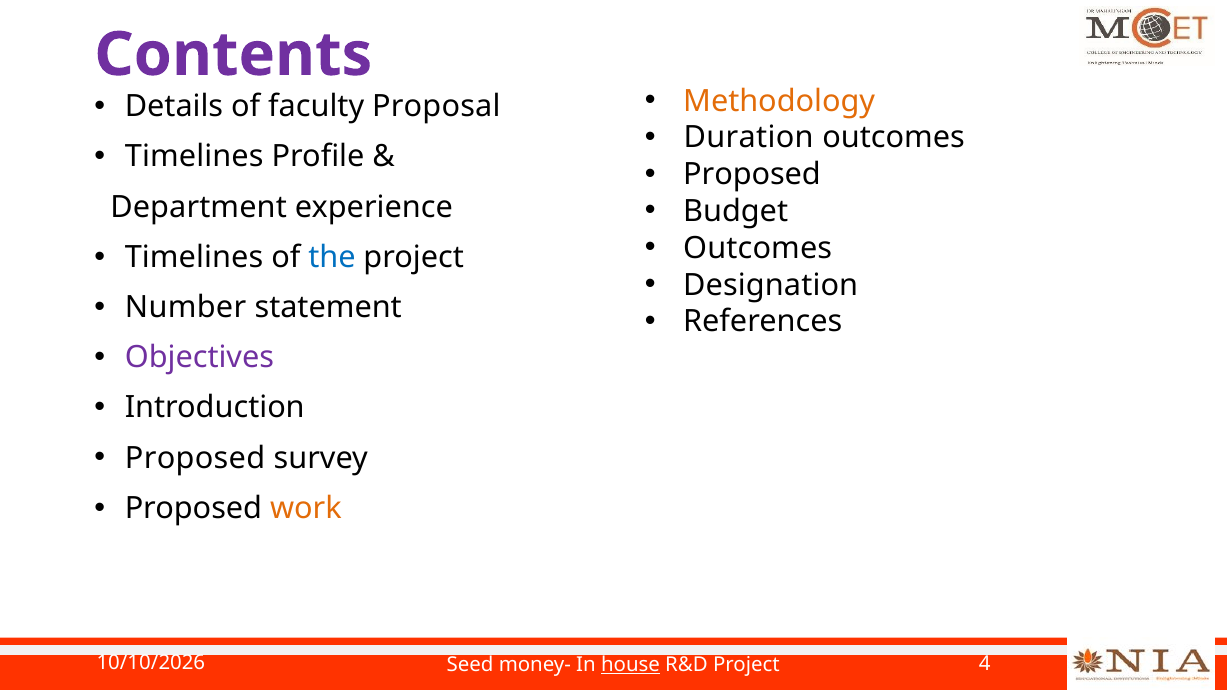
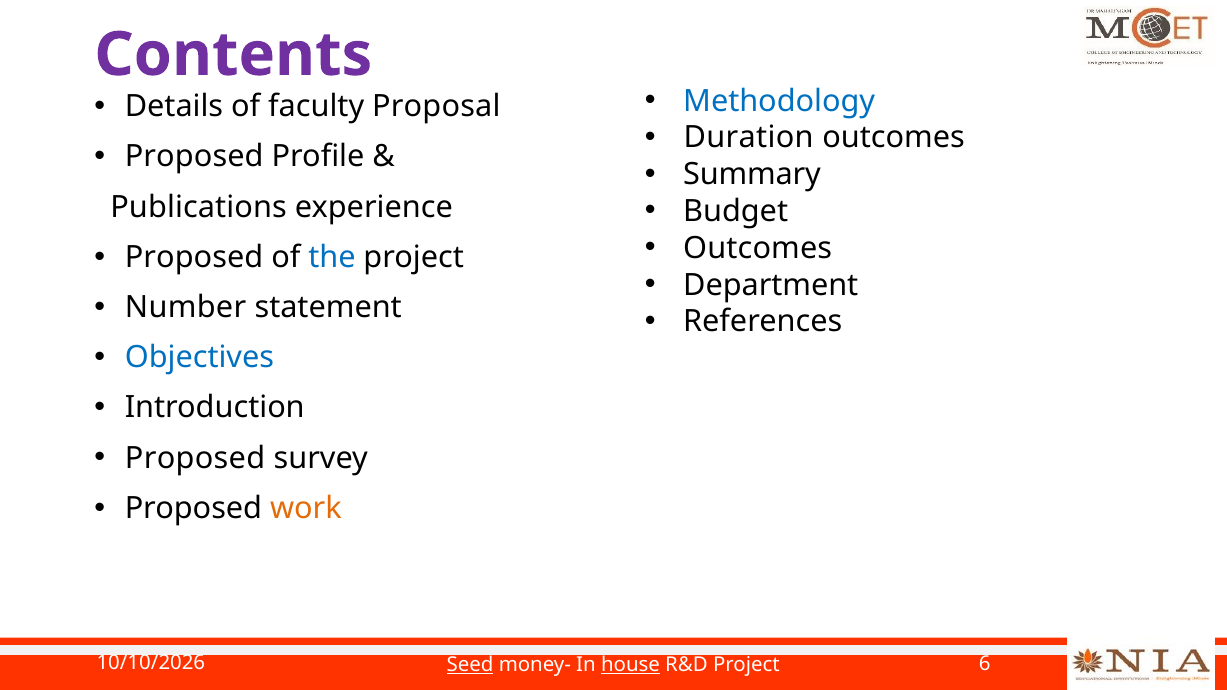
Methodology colour: orange -> blue
Timelines at (194, 157): Timelines -> Proposed
Proposed at (752, 175): Proposed -> Summary
Department: Department -> Publications
Timelines at (194, 257): Timelines -> Proposed
Designation: Designation -> Department
Objectives colour: purple -> blue
Seed underline: none -> present
4: 4 -> 6
